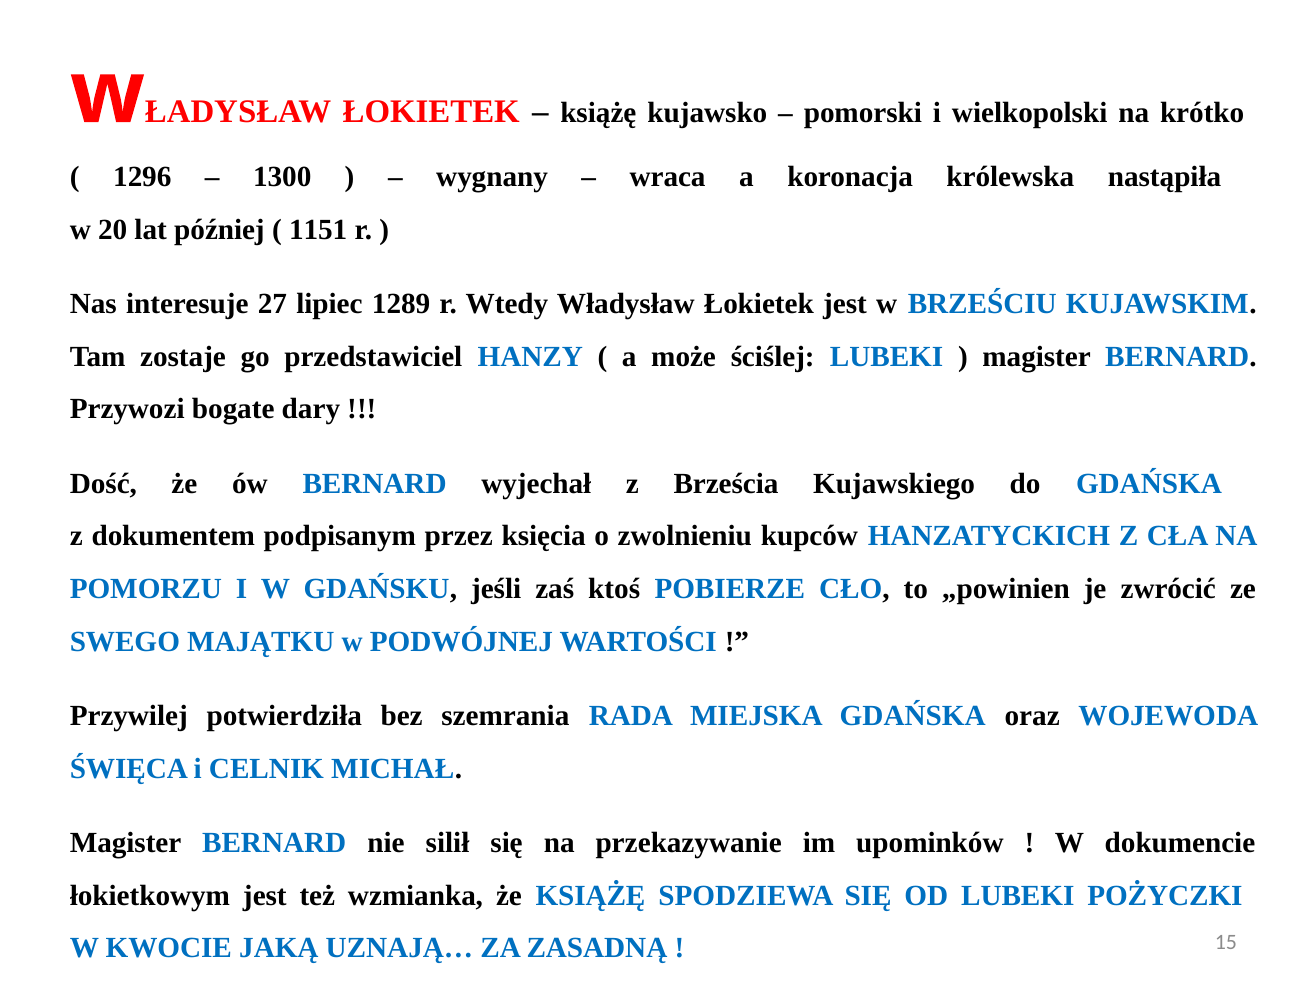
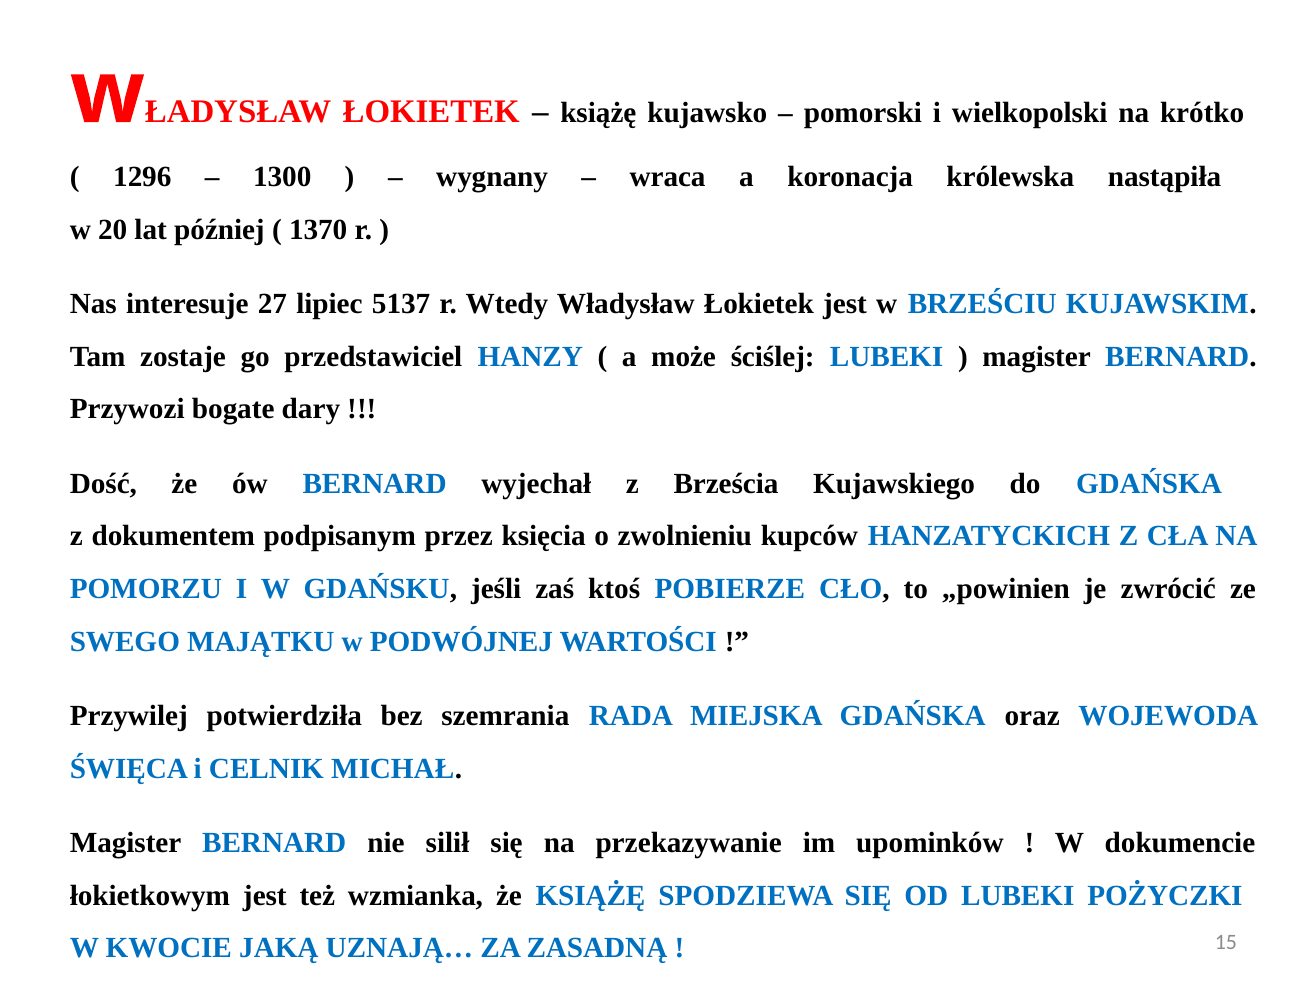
1151: 1151 -> 1370
1289: 1289 -> 5137
